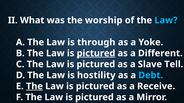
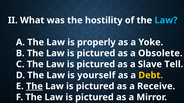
worship: worship -> hostility
through: through -> properly
pictured at (96, 53) underline: present -> none
Different: Different -> Obsolete
hostility: hostility -> yourself
Debt colour: light blue -> yellow
